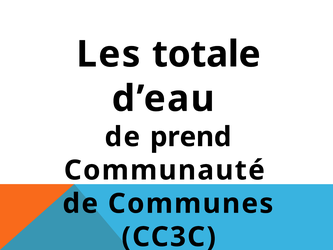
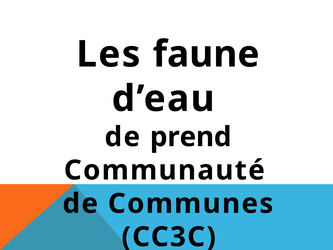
totale: totale -> faune
